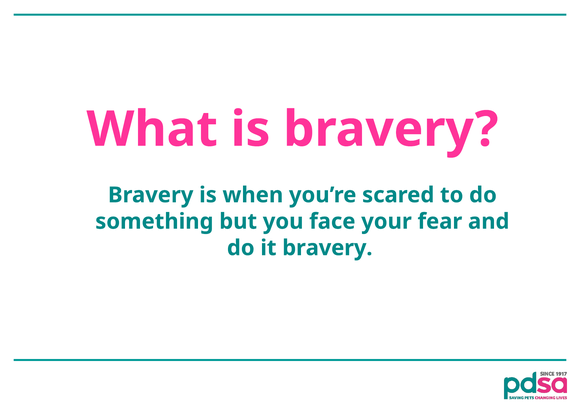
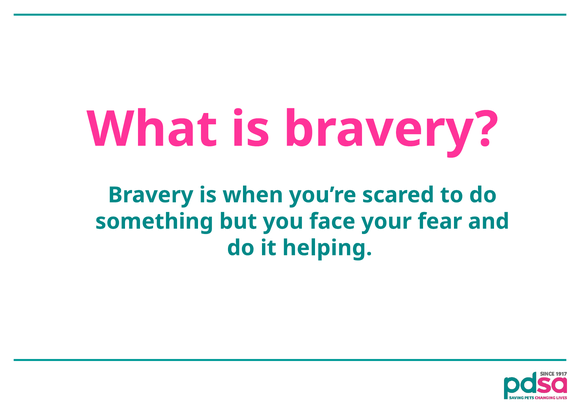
it bravery: bravery -> helping
